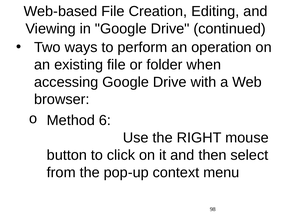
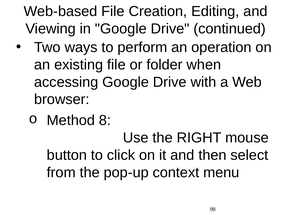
6: 6 -> 8
